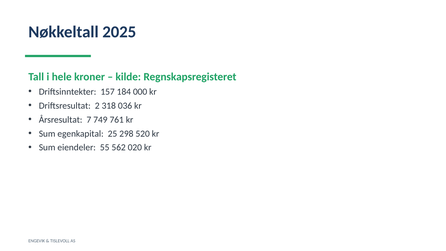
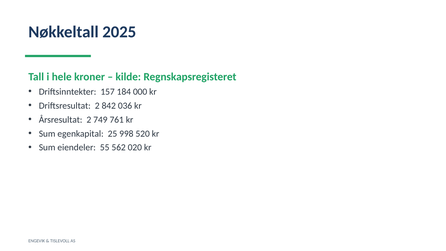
318: 318 -> 842
Årsresultat 7: 7 -> 2
298: 298 -> 998
